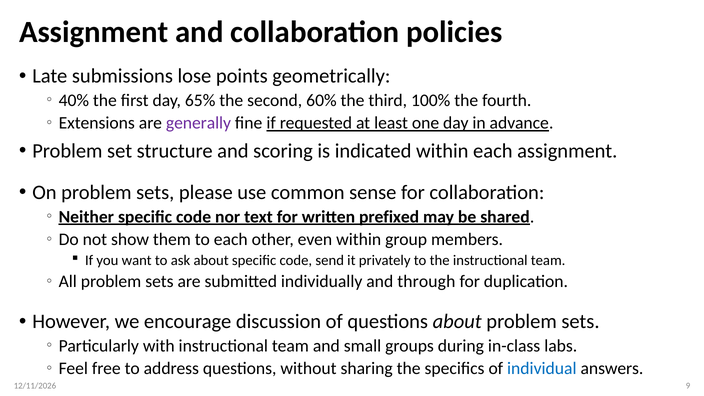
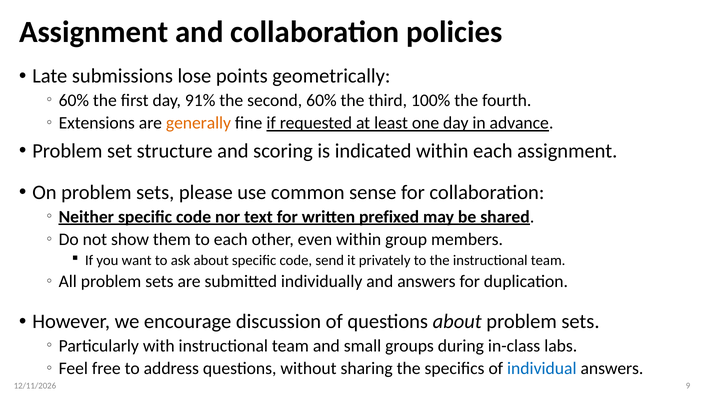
40% at (74, 100): 40% -> 60%
65%: 65% -> 91%
generally colour: purple -> orange
and through: through -> answers
